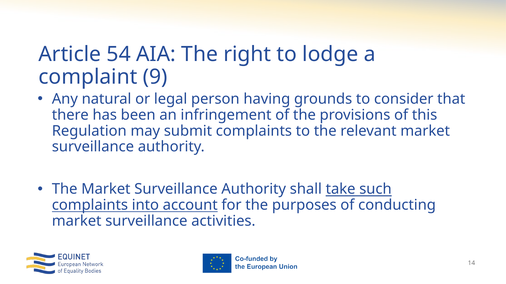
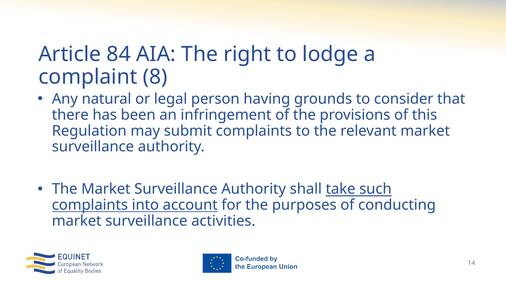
54: 54 -> 84
9: 9 -> 8
